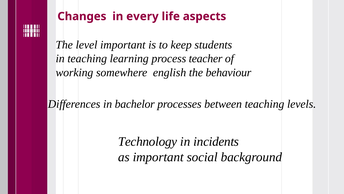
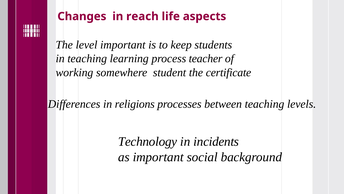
every: every -> reach
english: english -> student
behaviour: behaviour -> certificate
bachelor: bachelor -> religions
